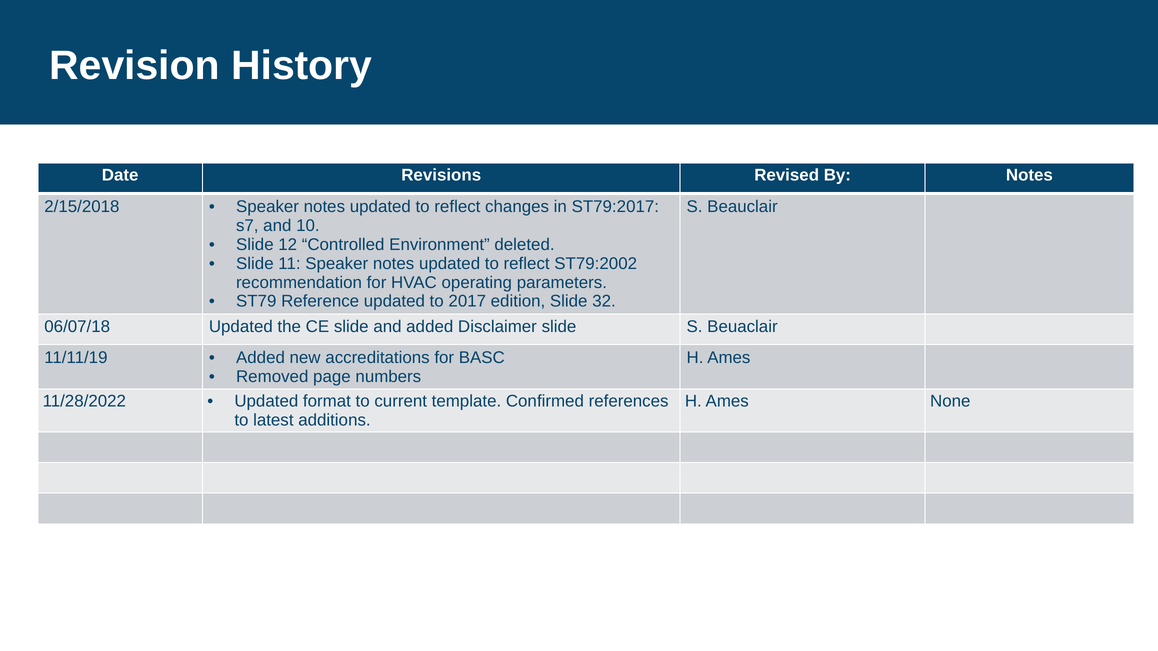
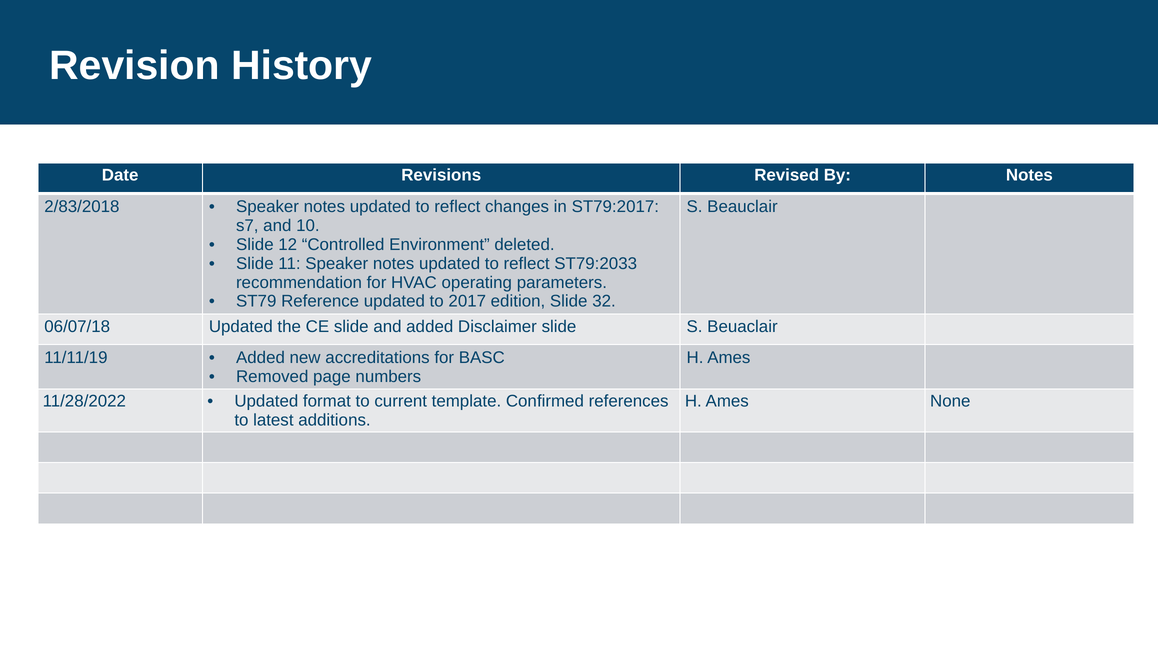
2/15/2018: 2/15/2018 -> 2/83/2018
ST79:2002: ST79:2002 -> ST79:2033
